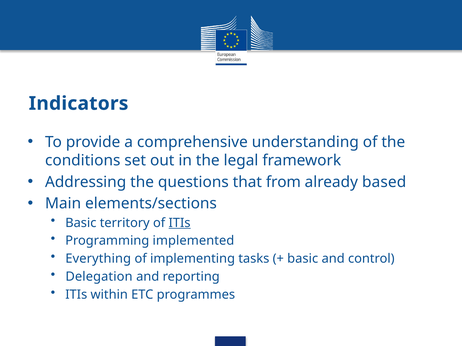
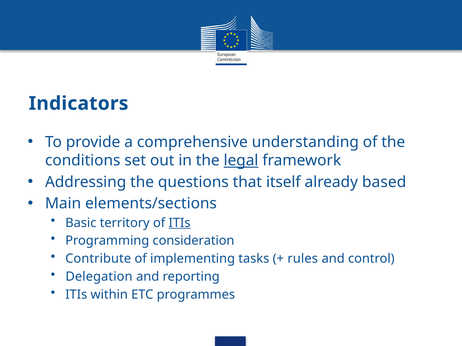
legal underline: none -> present
from: from -> itself
implemented: implemented -> consideration
Everything: Everything -> Contribute
basic at (303, 259): basic -> rules
